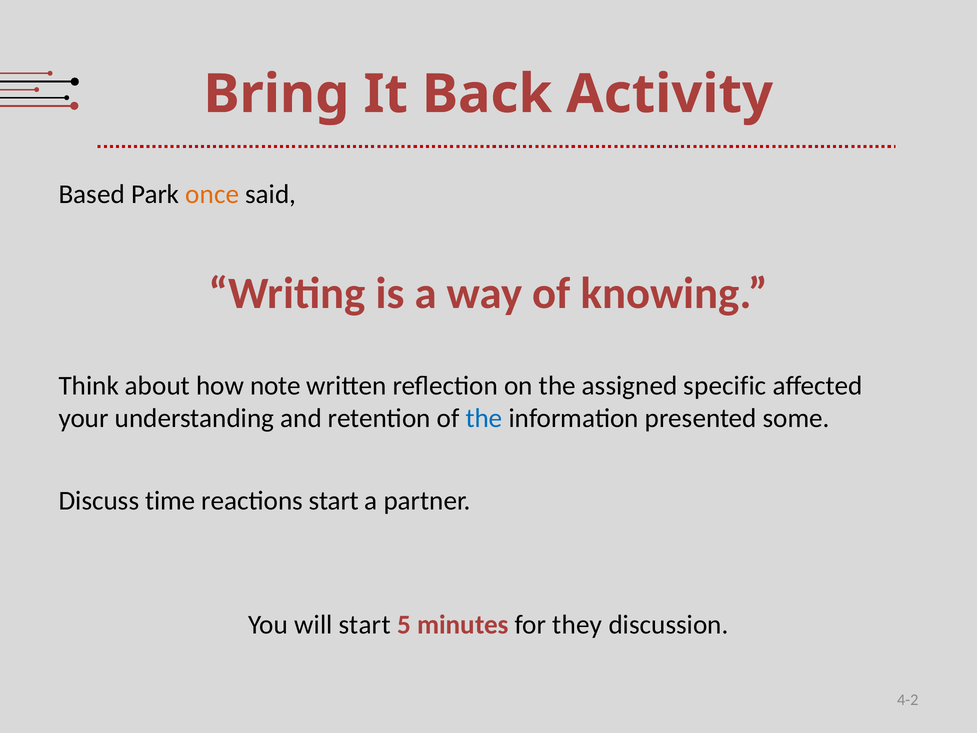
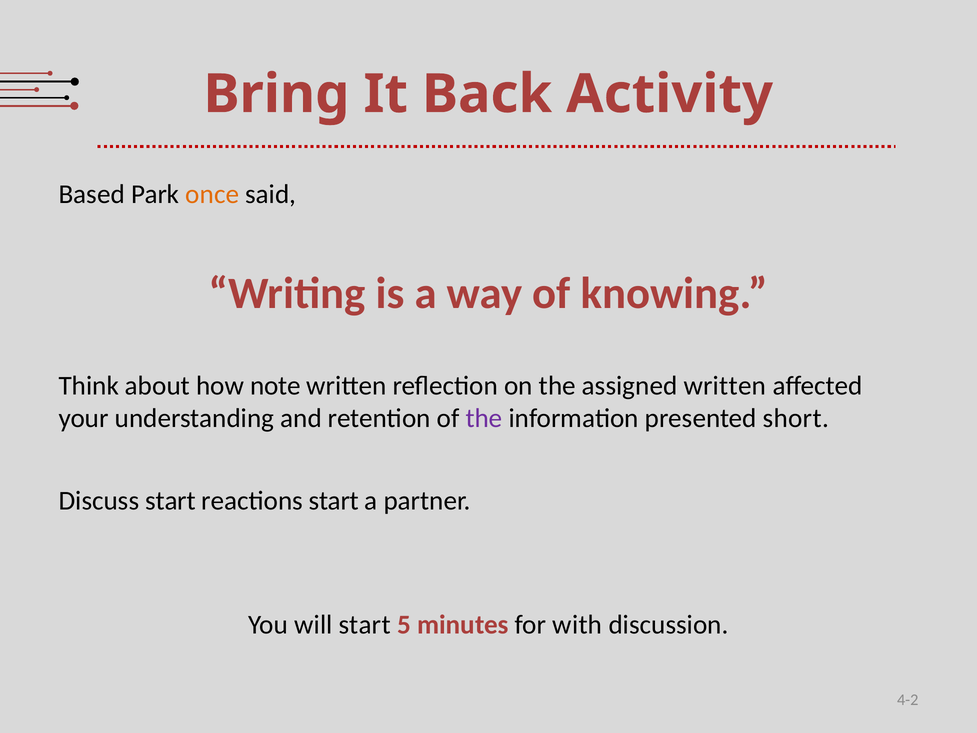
assigned specific: specific -> written
the at (484, 418) colour: blue -> purple
some: some -> short
Discuss time: time -> start
they: they -> with
